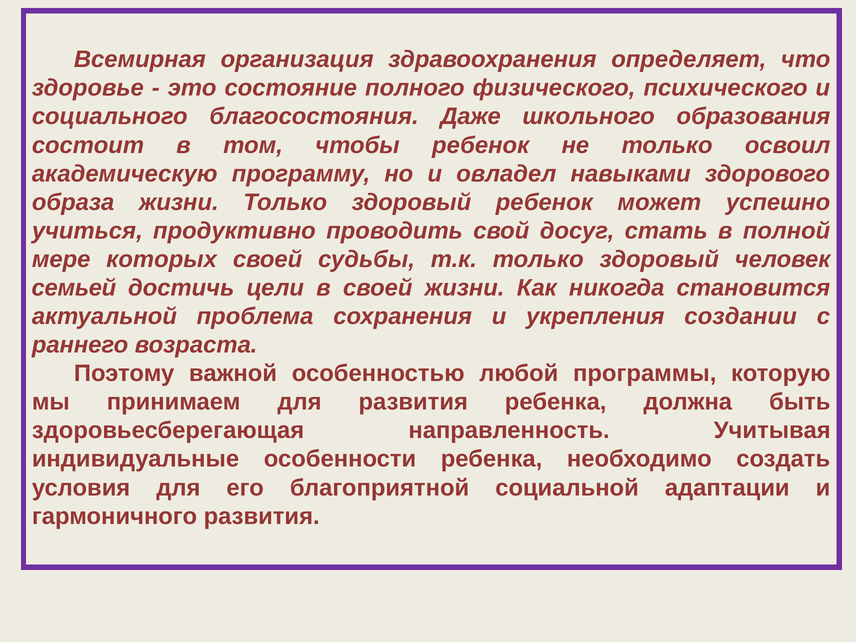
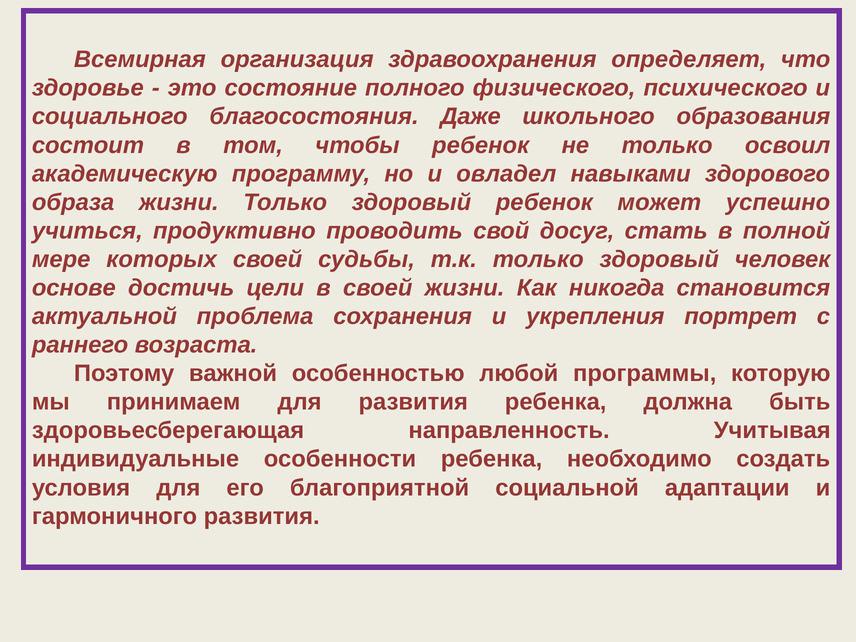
семьей: семьей -> основе
создании: создании -> портрет
